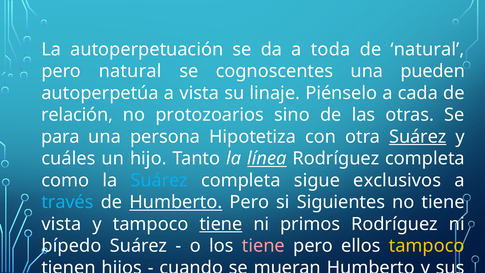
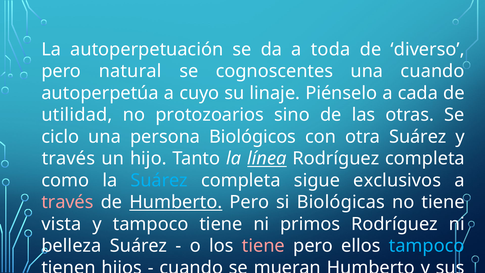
de natural: natural -> diverso
una pueden: pueden -> cuando
a vista: vista -> cuyo
relación: relación -> utilidad
para: para -> ciclo
Hipotetiza: Hipotetiza -> Biológicos
Suárez at (418, 137) underline: present -> none
cuáles at (68, 158): cuáles -> través
través at (67, 202) colour: light blue -> pink
Siguientes: Siguientes -> Biológicas
tiene at (221, 224) underline: present -> none
bípedo: bípedo -> belleza
tampoco at (427, 246) colour: yellow -> light blue
